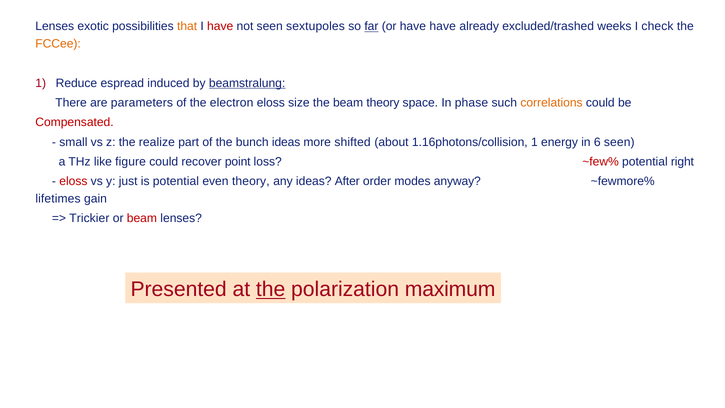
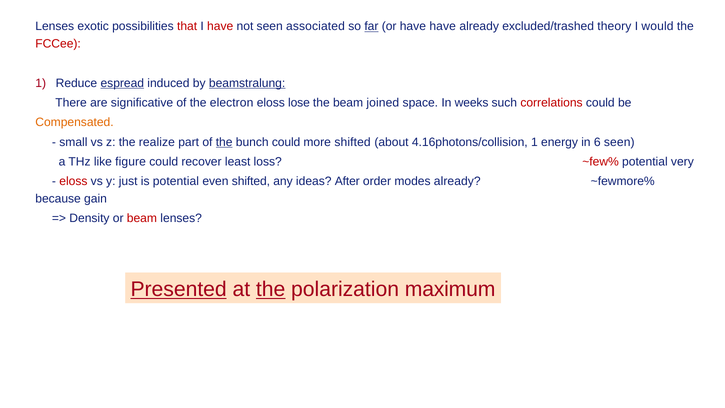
that colour: orange -> red
sextupoles: sextupoles -> associated
weeks: weeks -> theory
check: check -> would
FCCee colour: orange -> red
espread underline: none -> present
parameters: parameters -> significative
size: size -> lose
beam theory: theory -> joined
phase: phase -> weeks
correlations colour: orange -> red
Compensated colour: red -> orange
the at (224, 142) underline: none -> present
bunch ideas: ideas -> could
1.16photons/collision: 1.16photons/collision -> 4.16photons/collision
point: point -> least
right: right -> very
even theory: theory -> shifted
modes anyway: anyway -> already
lifetimes: lifetimes -> because
Trickier: Trickier -> Density
Presented underline: none -> present
